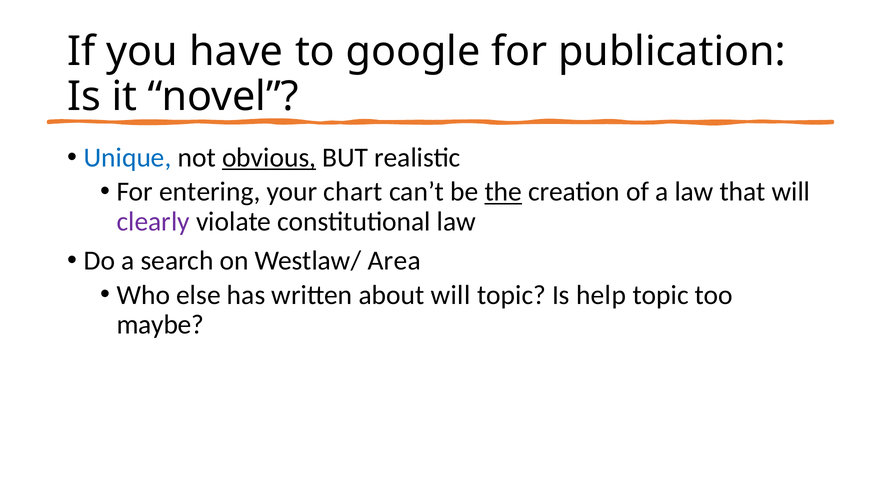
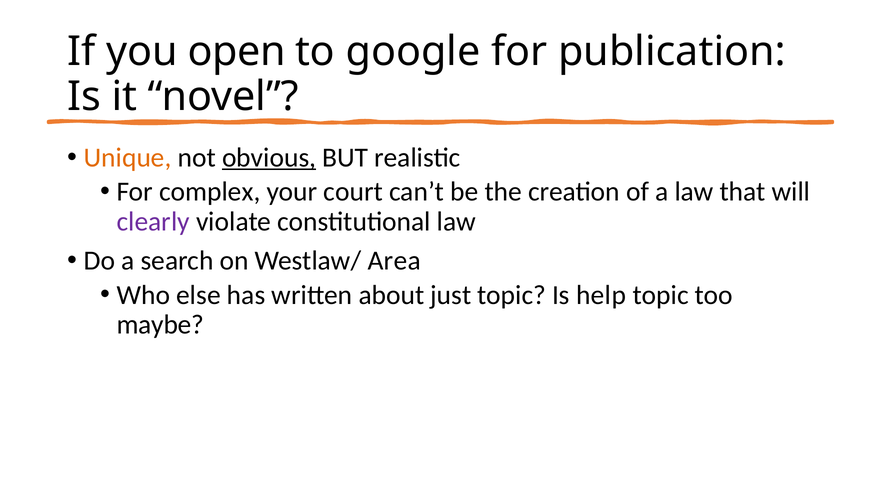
have: have -> open
Unique colour: blue -> orange
entering: entering -> complex
chart: chart -> court
the underline: present -> none
about will: will -> just
